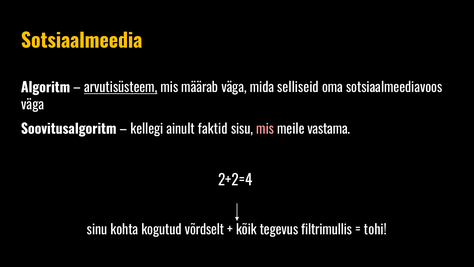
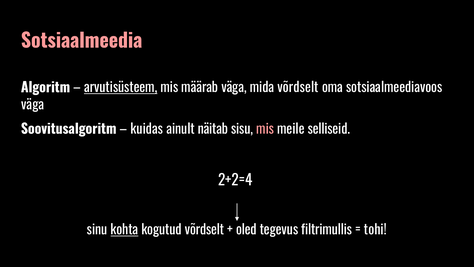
Sotsiaalmeedia colour: yellow -> pink
mida selliseid: selliseid -> võrdselt
kellegi: kellegi -> kuidas
faktid: faktid -> näitab
vastama: vastama -> selliseid
kohta underline: none -> present
kõik: kõik -> oled
